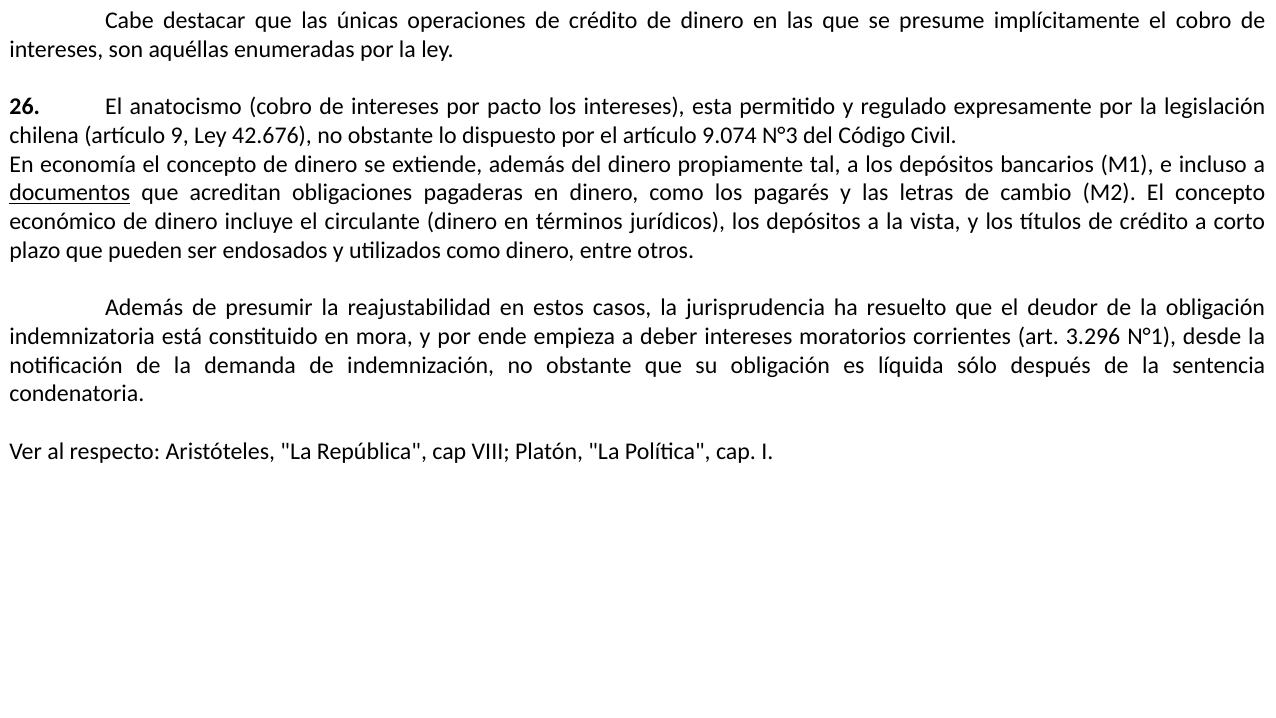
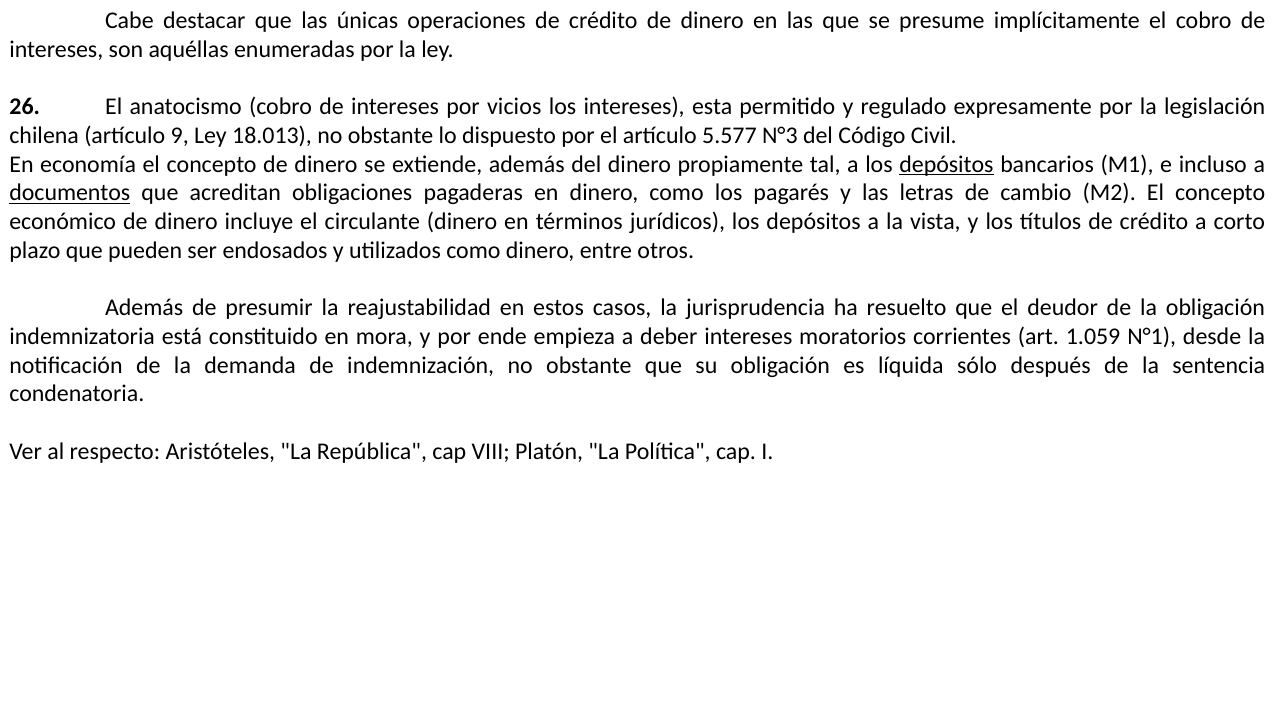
pacto: pacto -> vicios
42.676: 42.676 -> 18.013
9.074: 9.074 -> 5.577
depósitos at (946, 164) underline: none -> present
3.296: 3.296 -> 1.059
